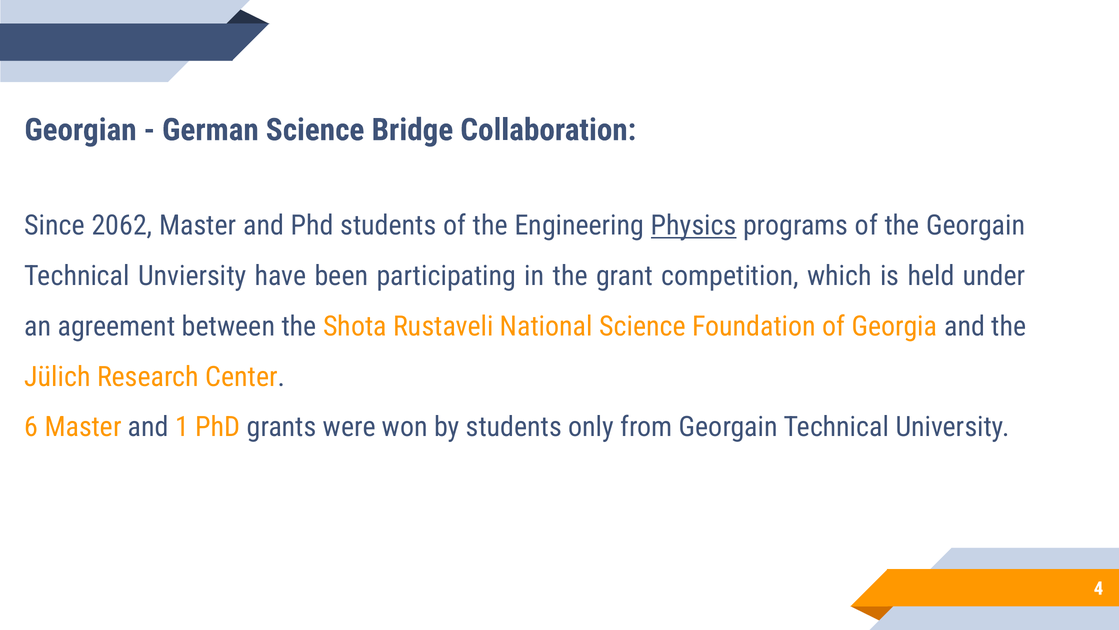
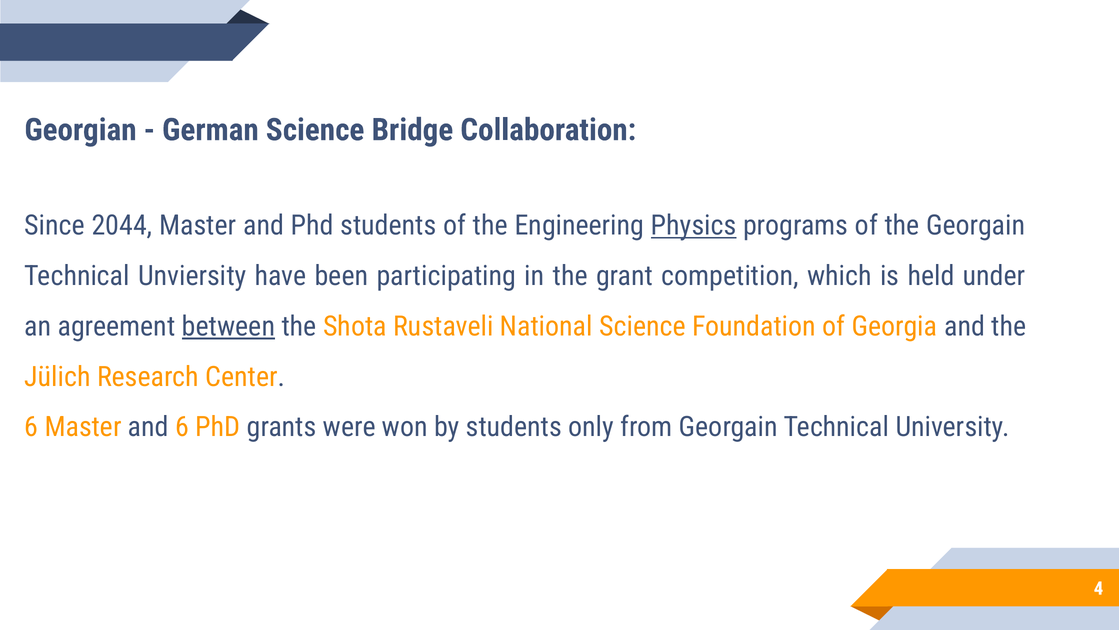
2062: 2062 -> 2044
between underline: none -> present
and 1: 1 -> 6
